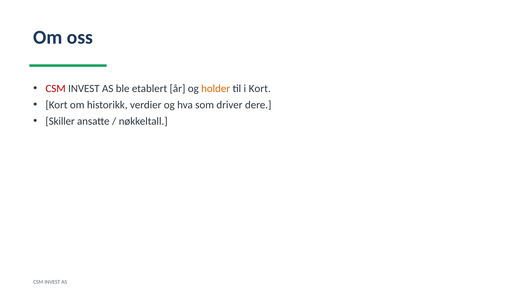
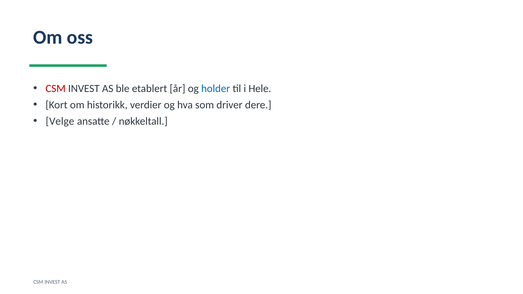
holder colour: orange -> blue
i Kort: Kort -> Hele
Skiller: Skiller -> Velge
